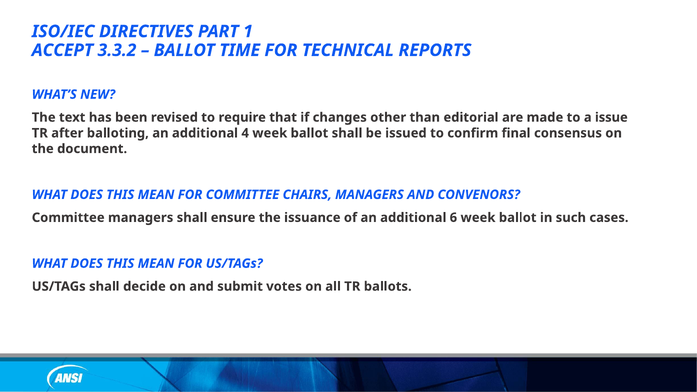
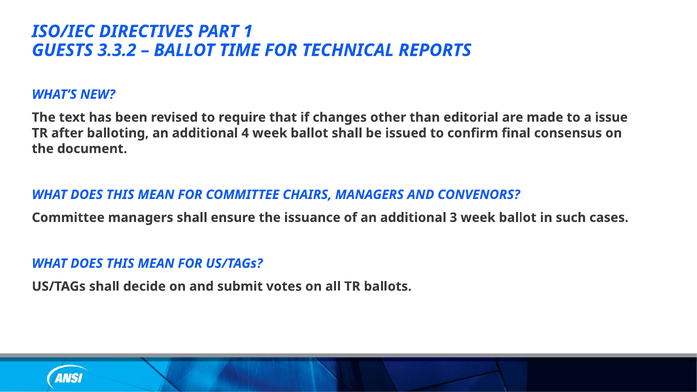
ACCEPT: ACCEPT -> GUESTS
6: 6 -> 3
